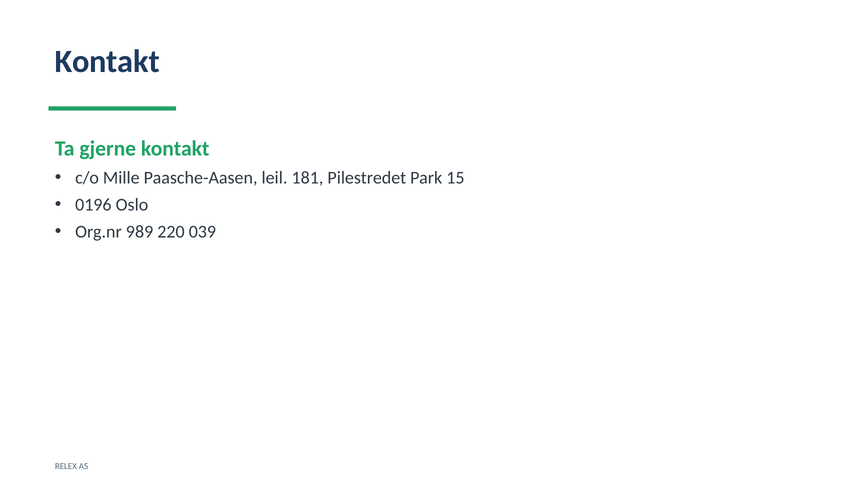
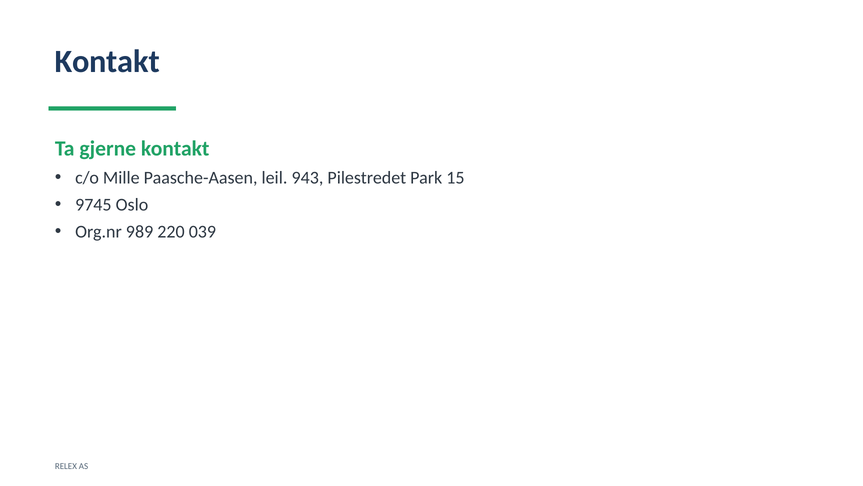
181: 181 -> 943
0196: 0196 -> 9745
